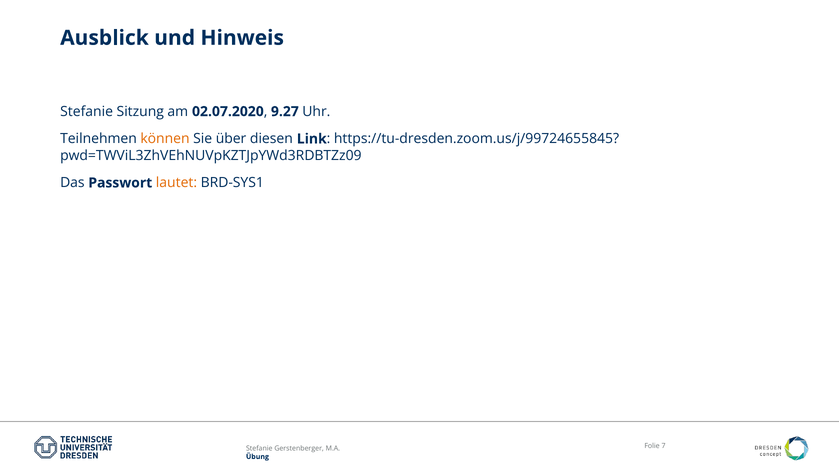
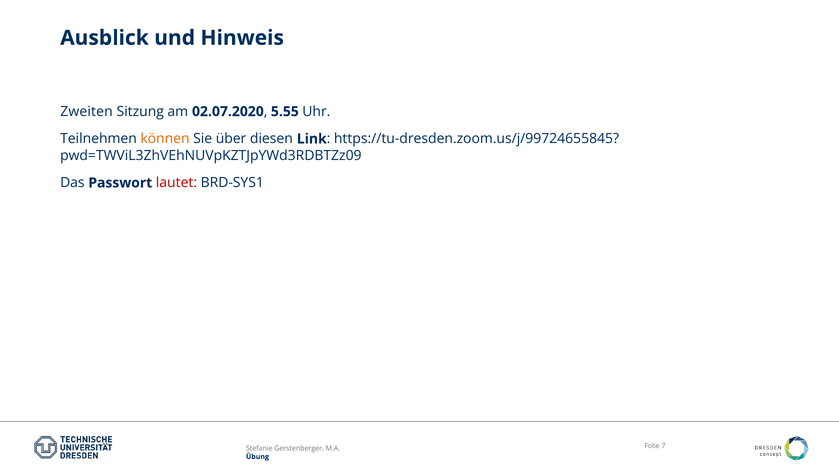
Stefanie at (87, 112): Stefanie -> Zweiten
9.27: 9.27 -> 5.55
lautet colour: orange -> red
